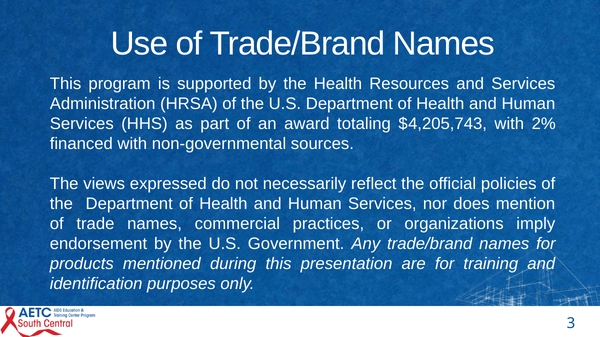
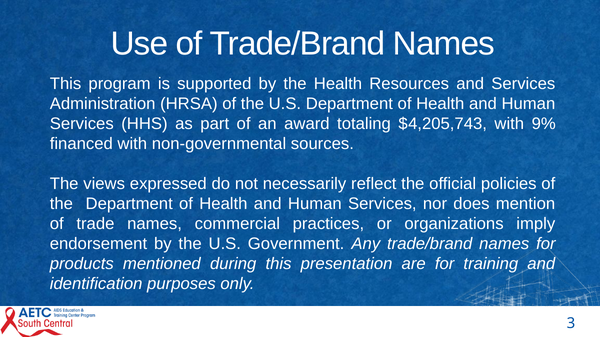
2%: 2% -> 9%
